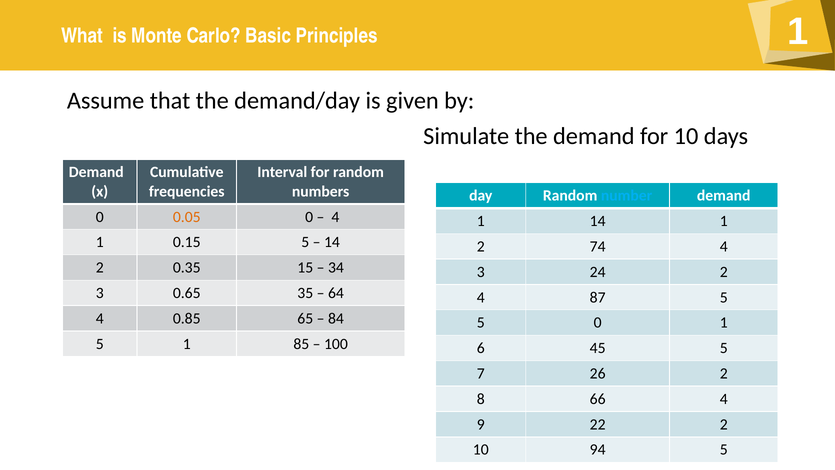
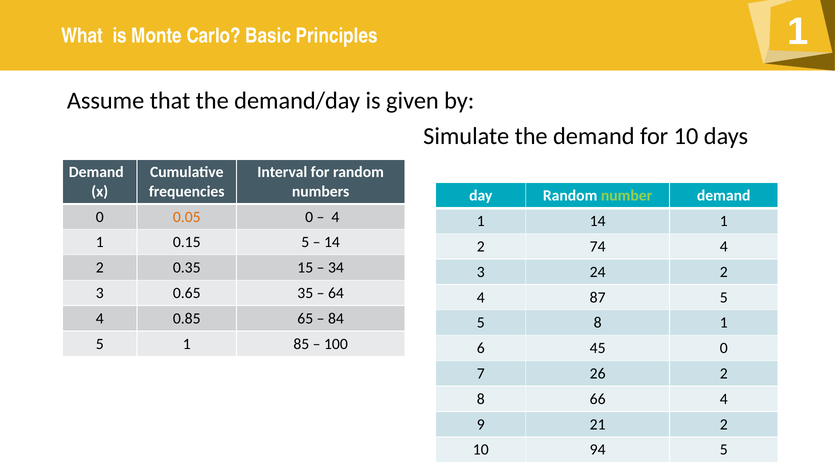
number colour: light blue -> light green
5 0: 0 -> 8
45 5: 5 -> 0
22: 22 -> 21
